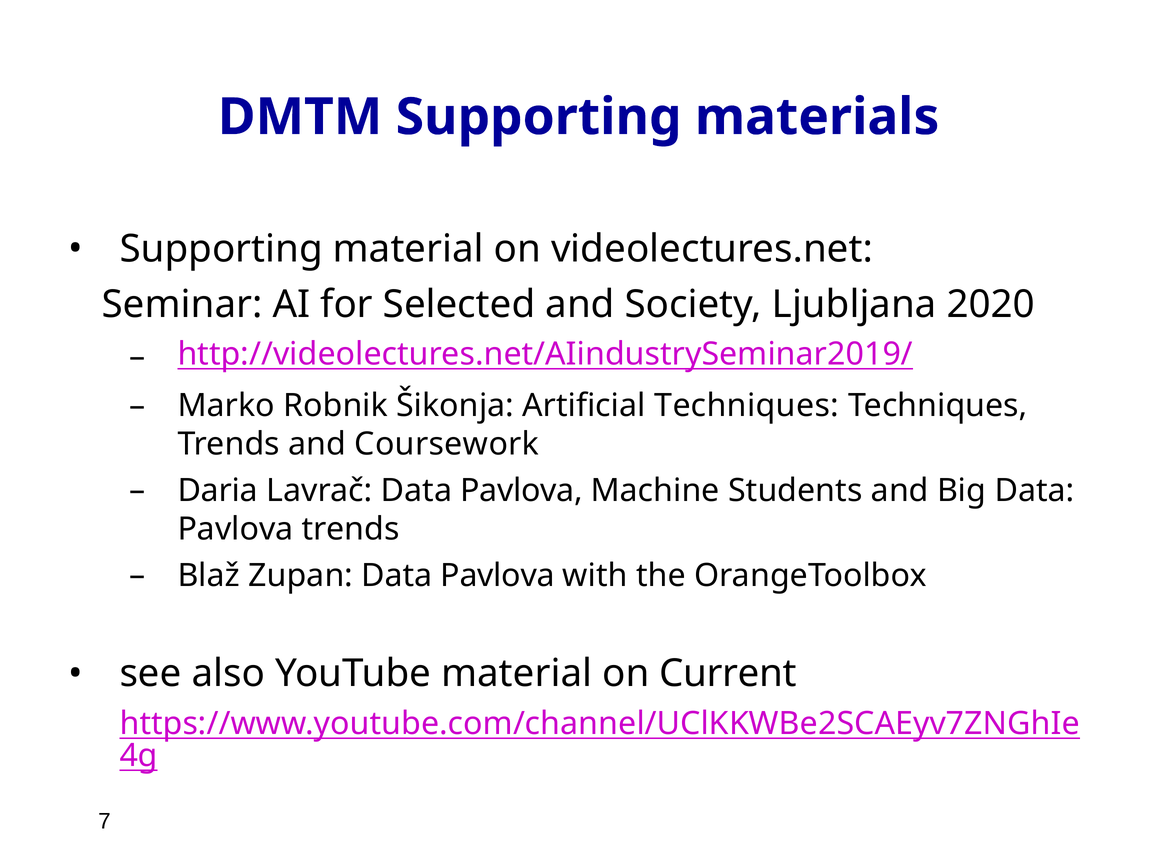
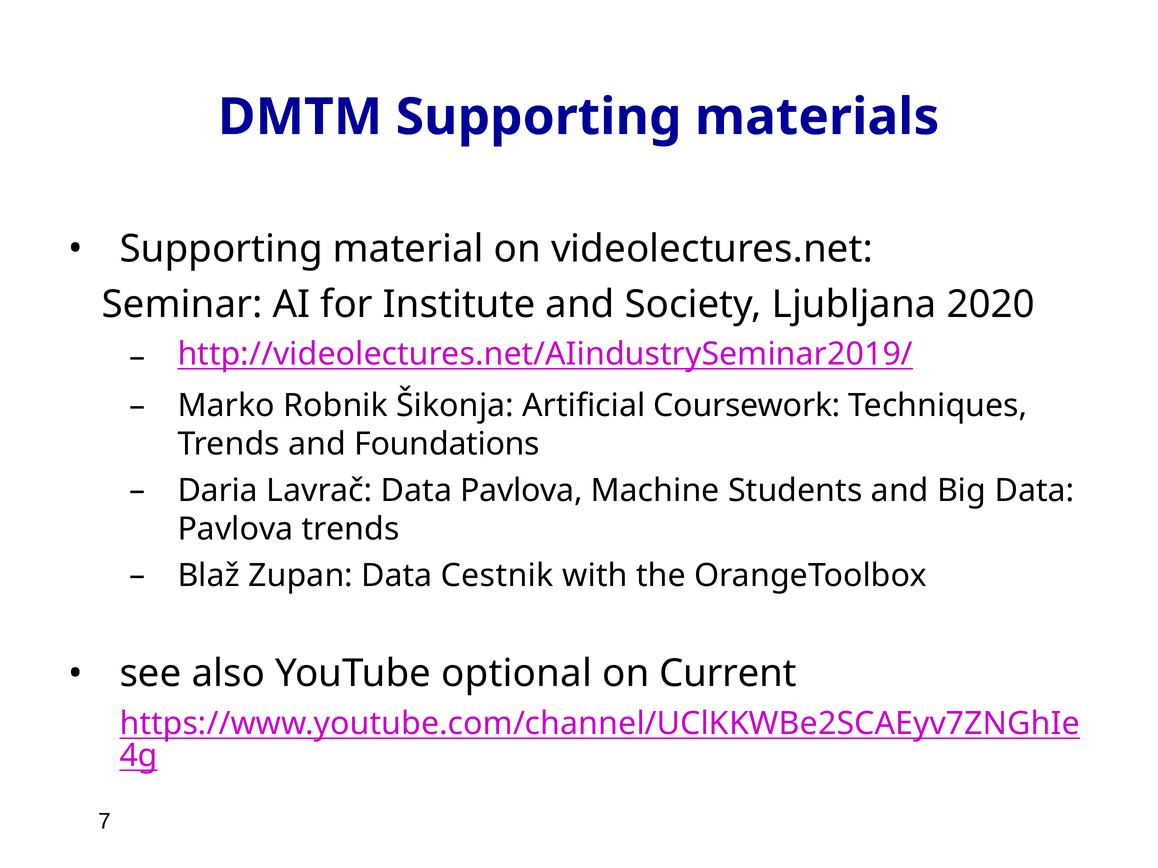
Selected: Selected -> Institute
Artificial Techniques: Techniques -> Coursework
Coursework: Coursework -> Foundations
Zupan Data Pavlova: Pavlova -> Cestnik
YouTube material: material -> optional
